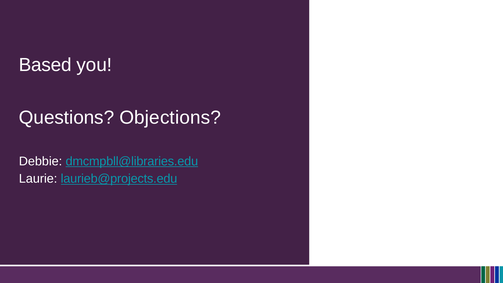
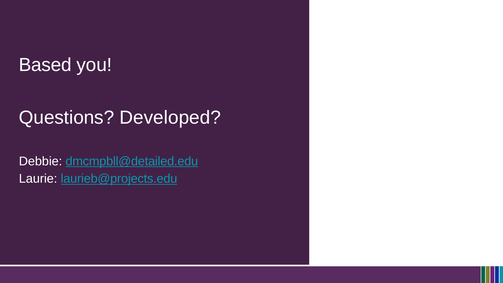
Objections: Objections -> Developed
dmcmpbll@libraries.edu: dmcmpbll@libraries.edu -> dmcmpbll@detailed.edu
